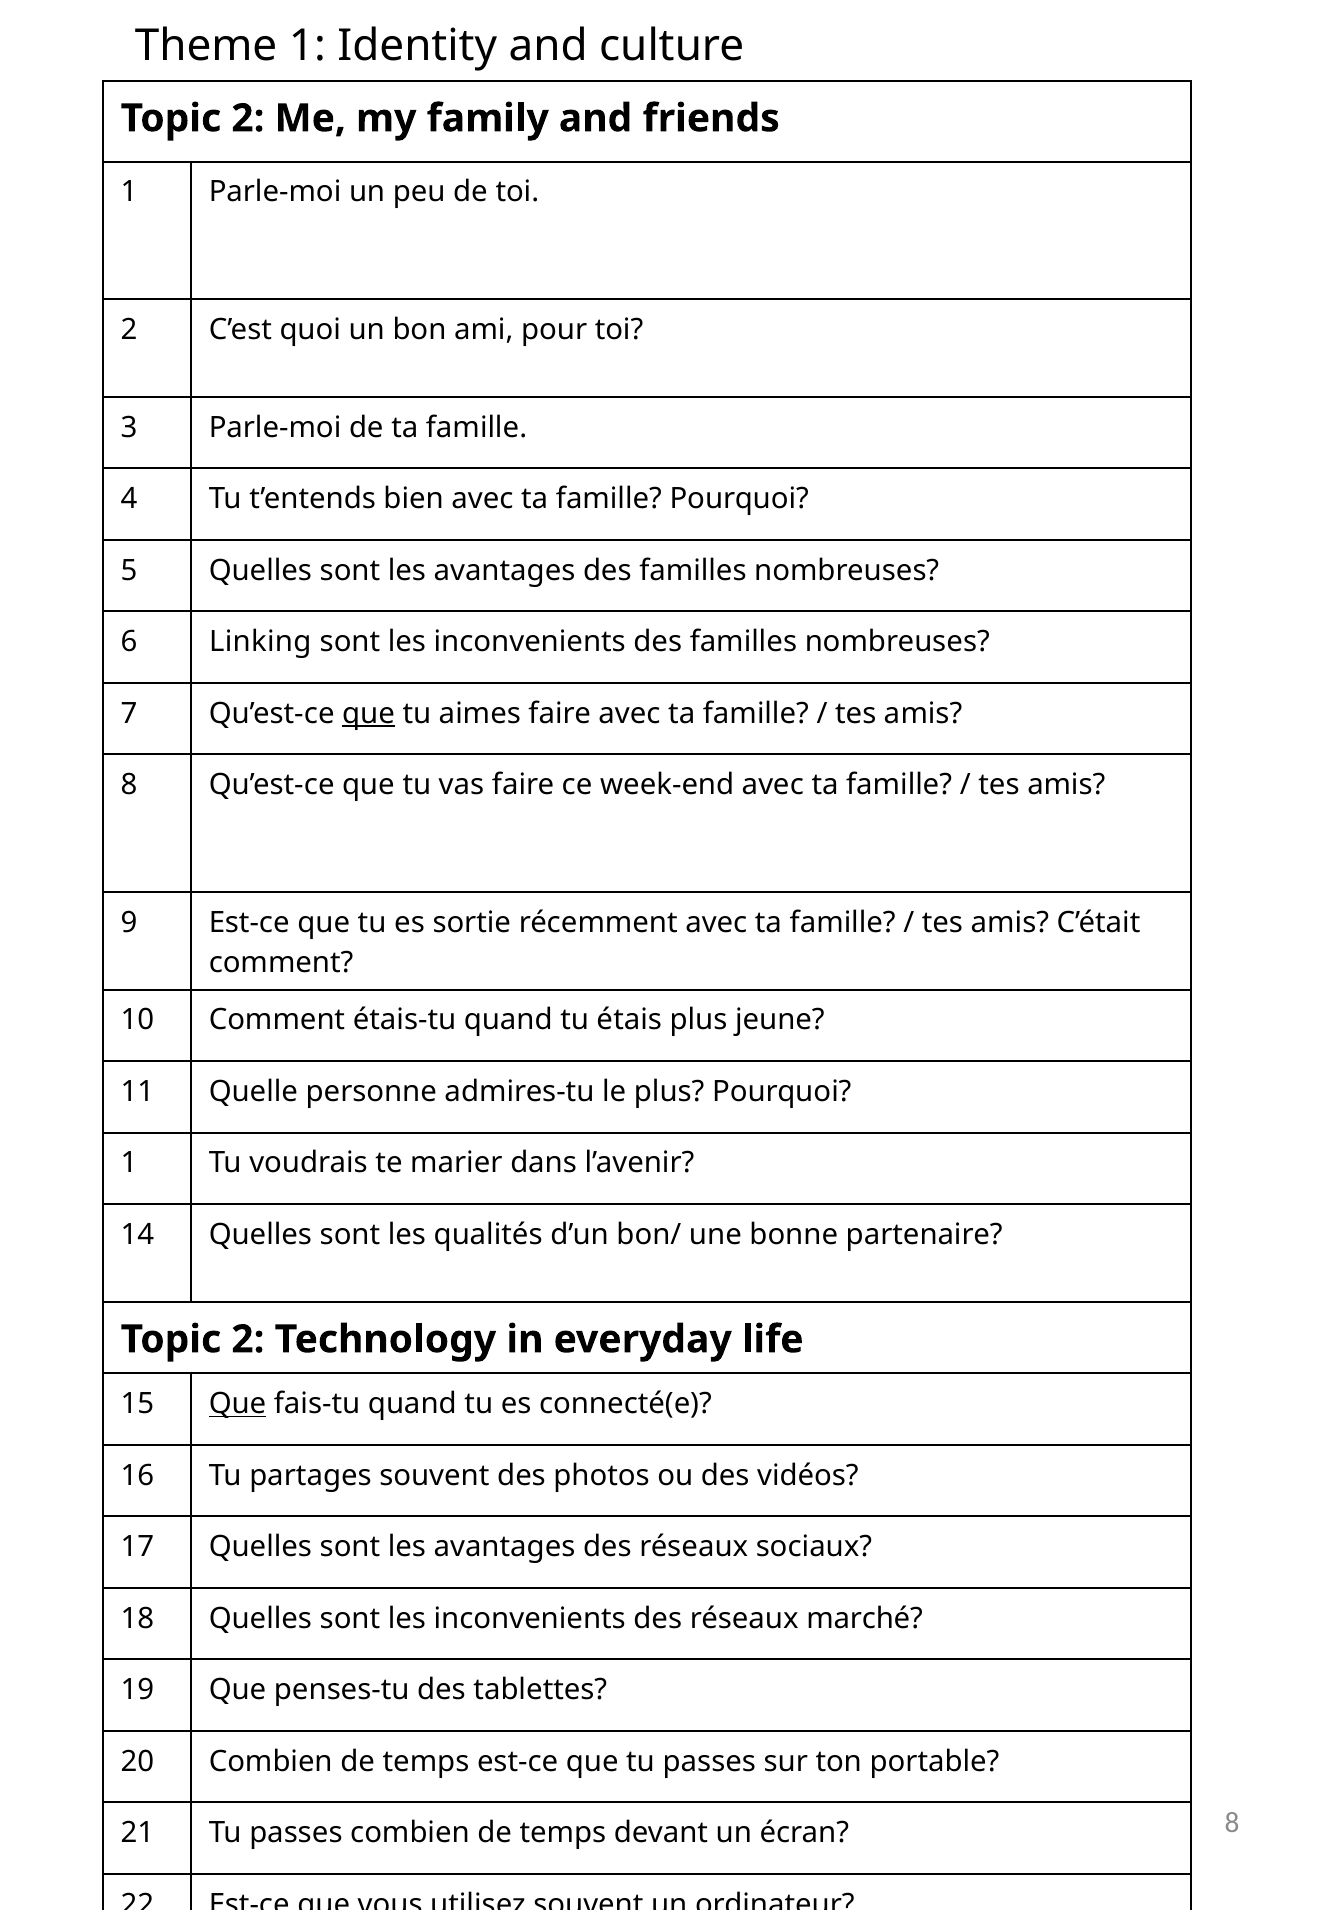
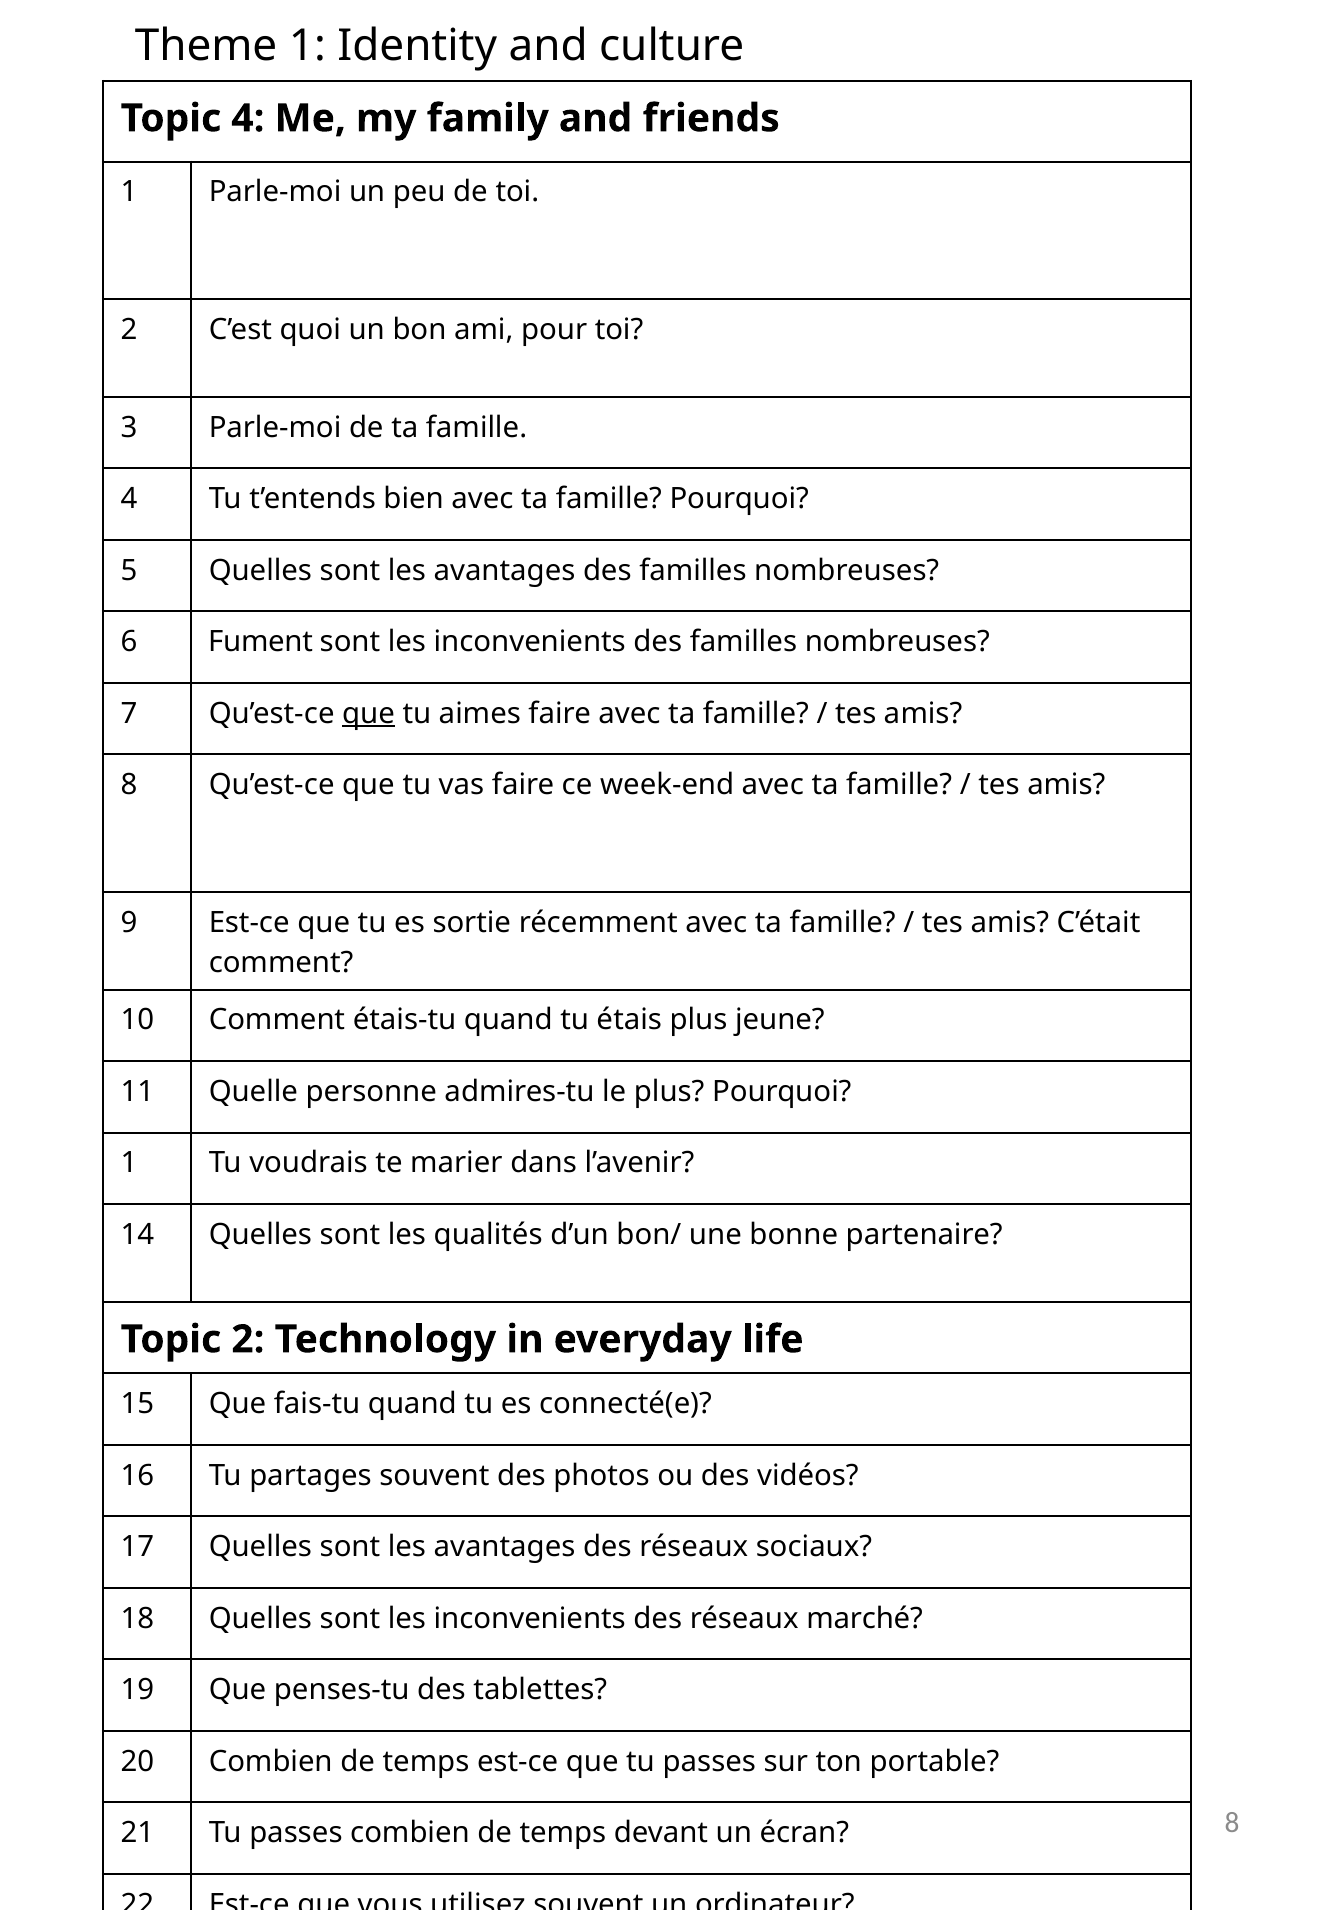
2 at (248, 118): 2 -> 4
Linking: Linking -> Fument
Que at (237, 1405) underline: present -> none
